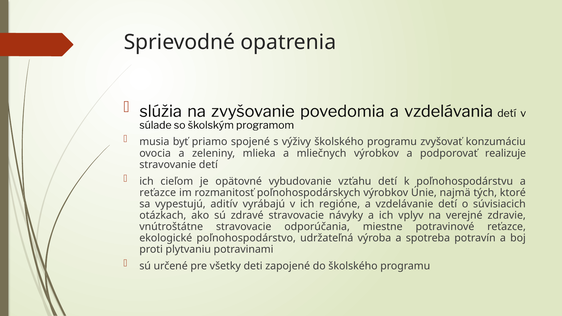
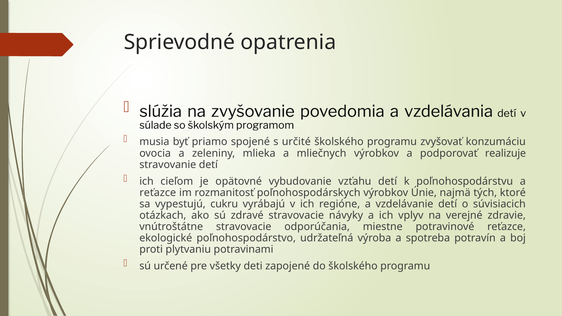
výživy: výživy -> určité
aditív: aditív -> cukru
